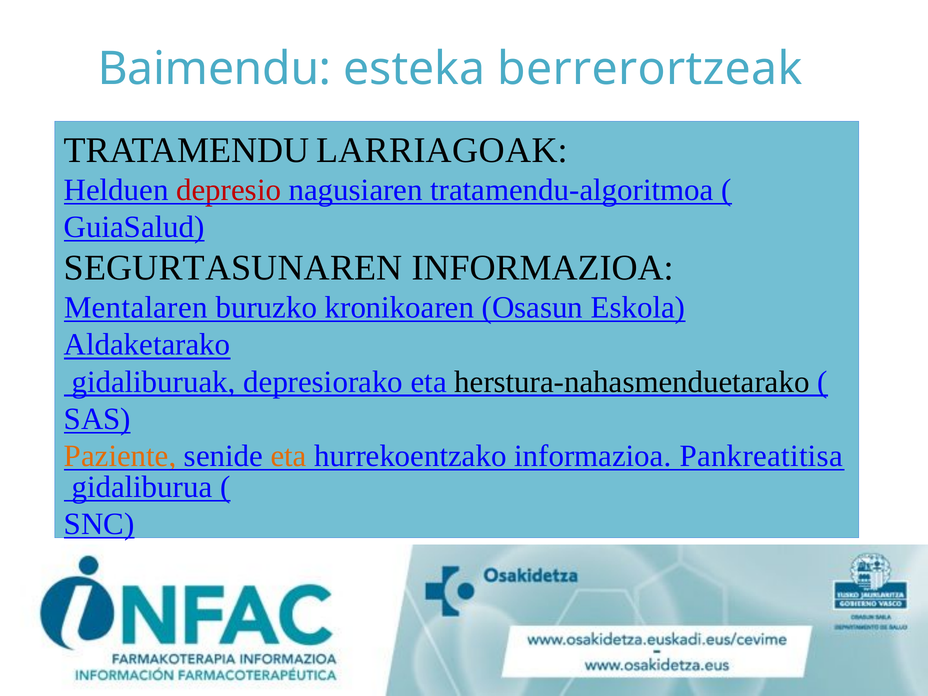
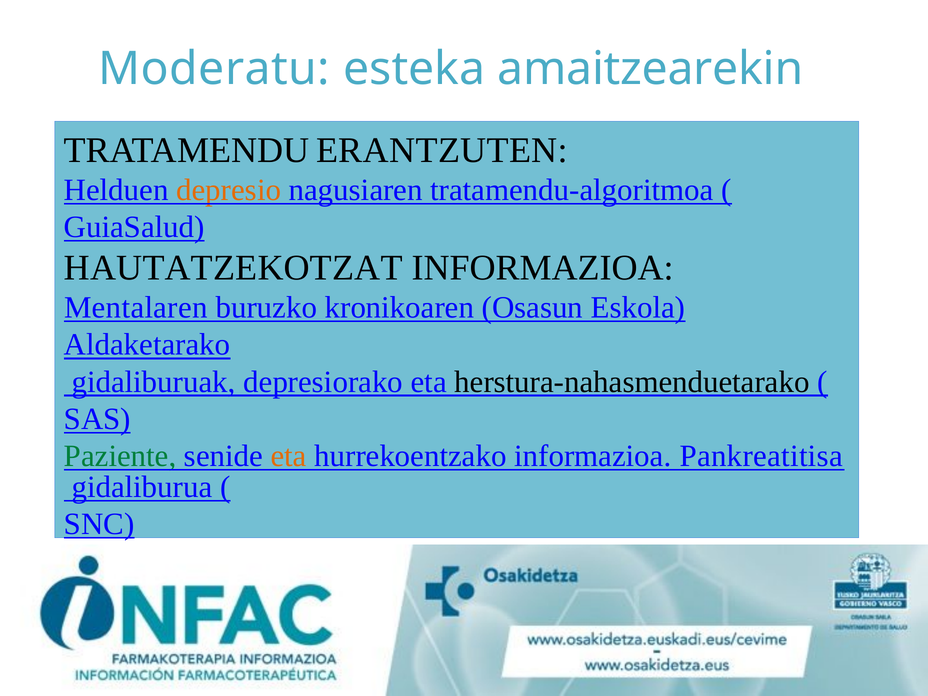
Baimendu: Baimendu -> Moderatu
berrerortzeak: berrerortzeak -> amaitzearekin
LARRIAGOAK: LARRIAGOAK -> ERANTZUTEN
depresio colour: red -> orange
SEGURTASUNAREN: SEGURTASUNAREN -> HAUTATZEKOTZAT
Paziente colour: orange -> green
